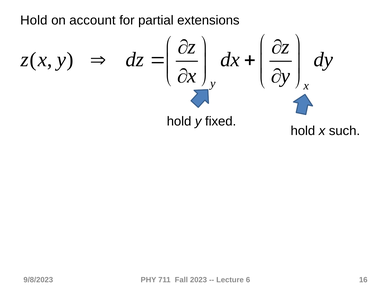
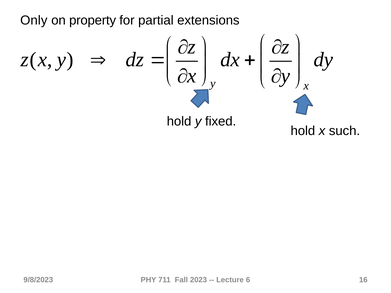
Hold at (34, 20): Hold -> Only
account: account -> property
